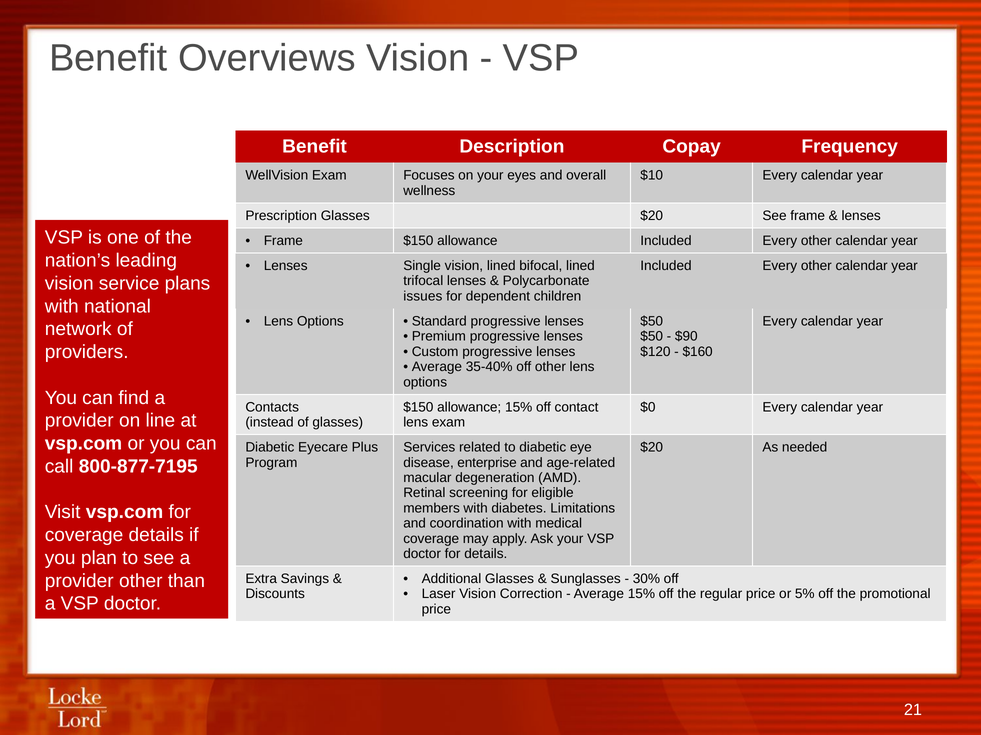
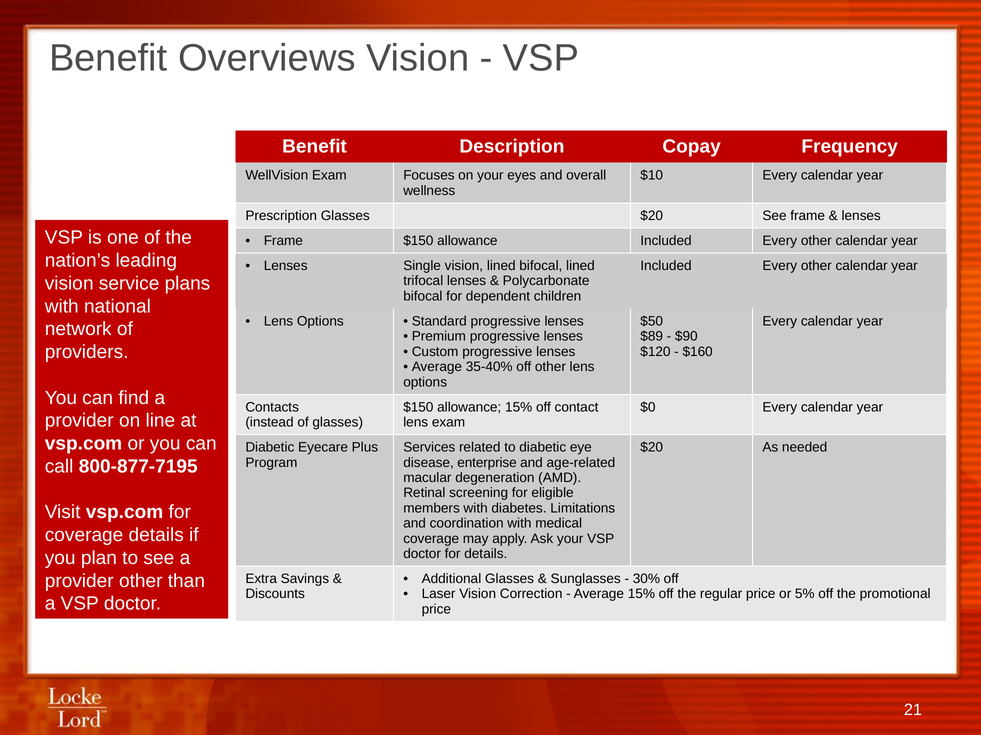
issues at (423, 296): issues -> bifocal
$50 at (652, 337): $50 -> $89
